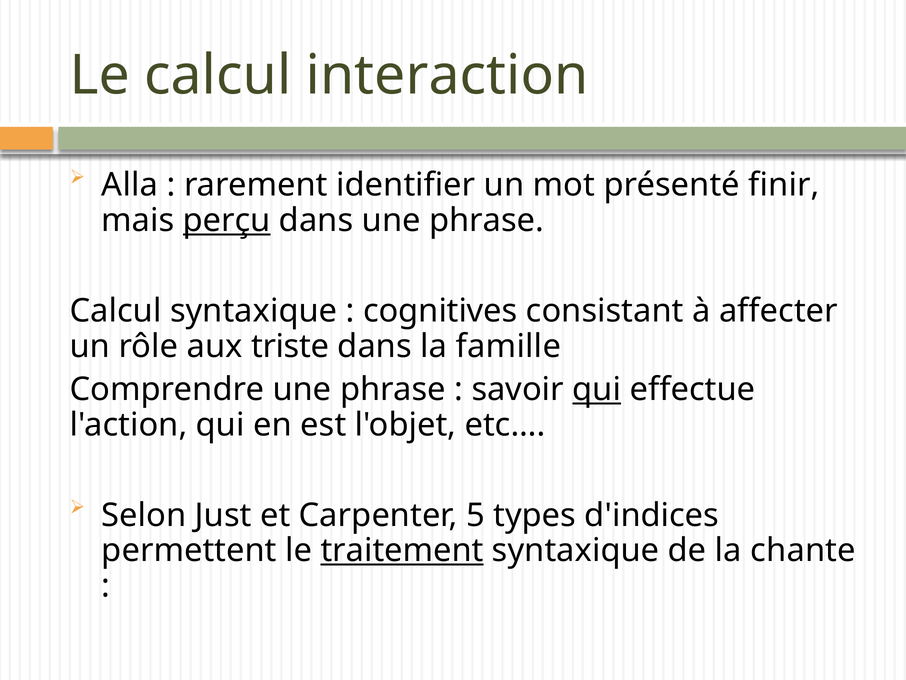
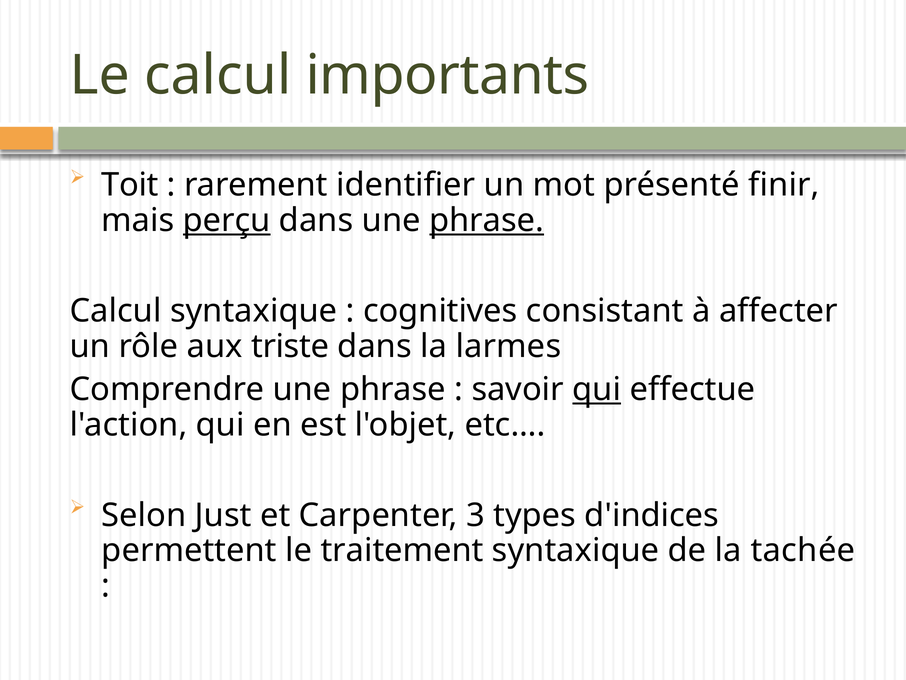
interaction: interaction -> importants
Alla: Alla -> Toit
phrase at (487, 220) underline: none -> present
famille: famille -> larmes
5: 5 -> 3
traitement underline: present -> none
chante: chante -> tachée
